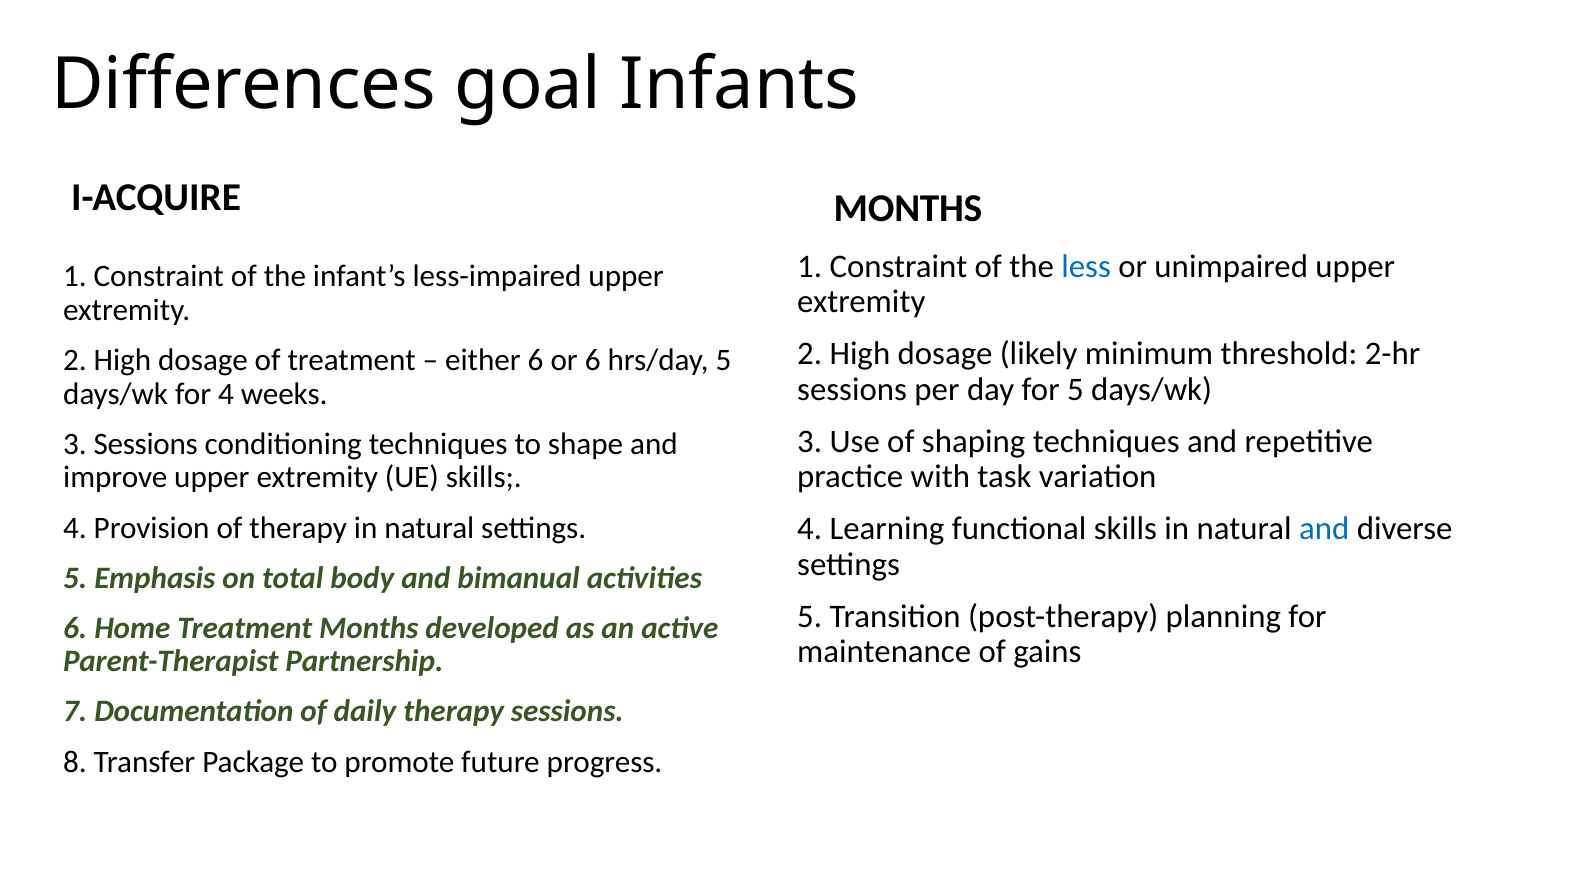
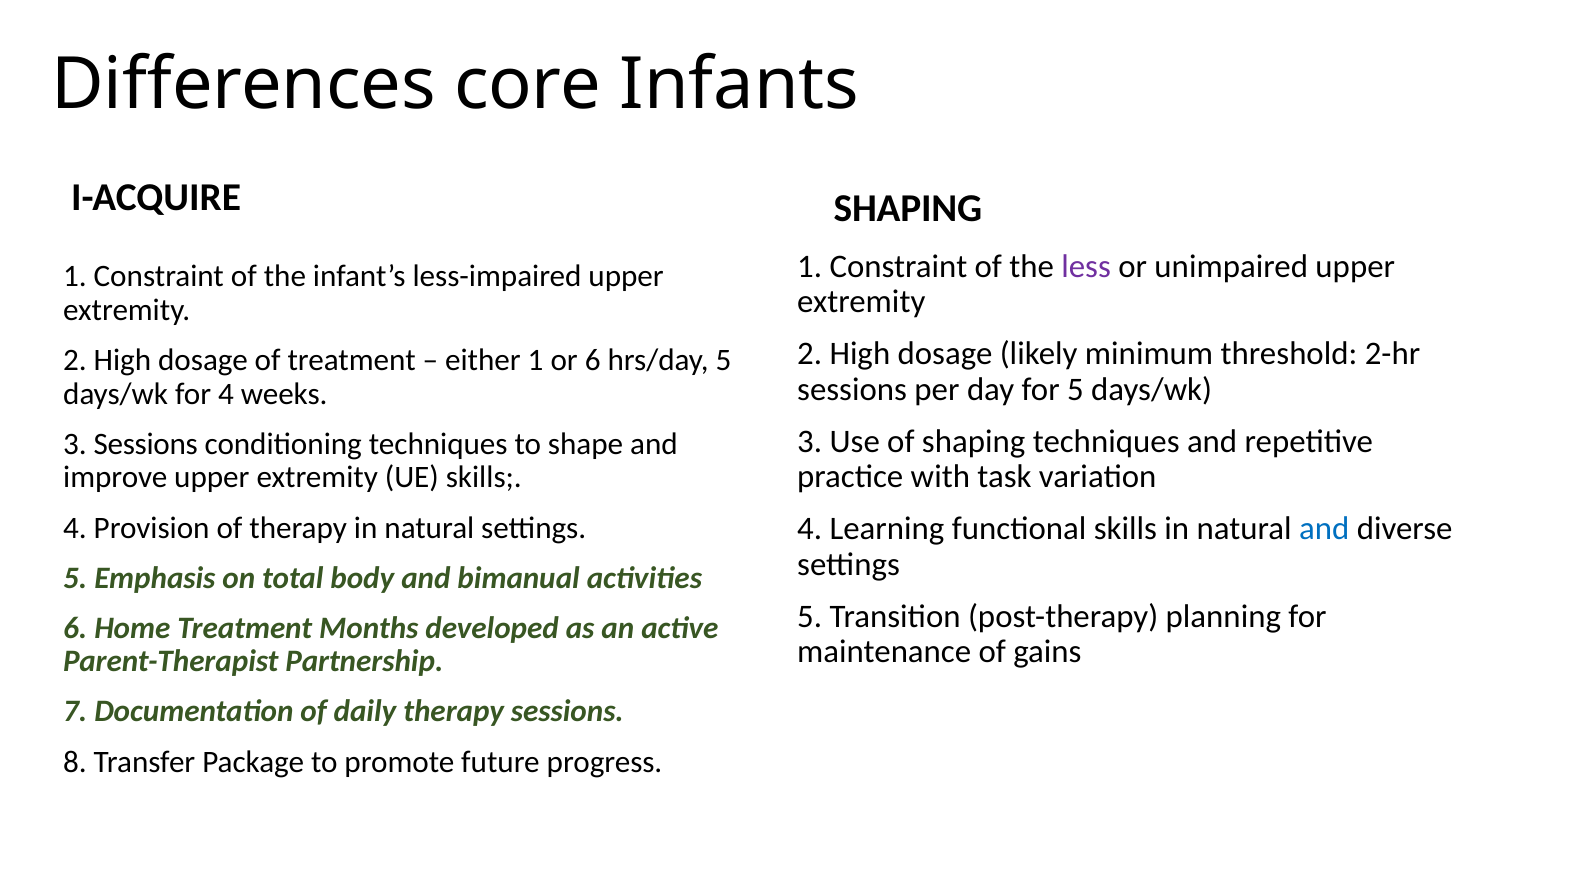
goal: goal -> core
MONTHS at (908, 209): MONTHS -> SHAPING
less colour: blue -> purple
either 6: 6 -> 1
